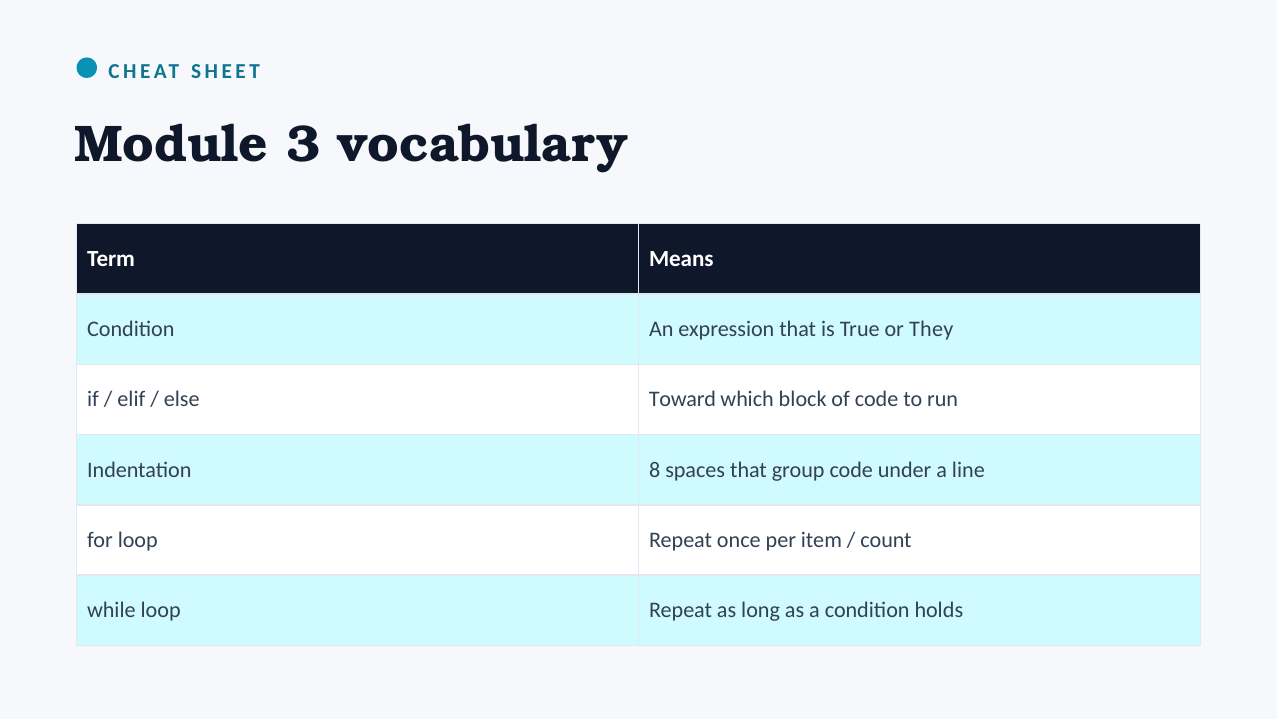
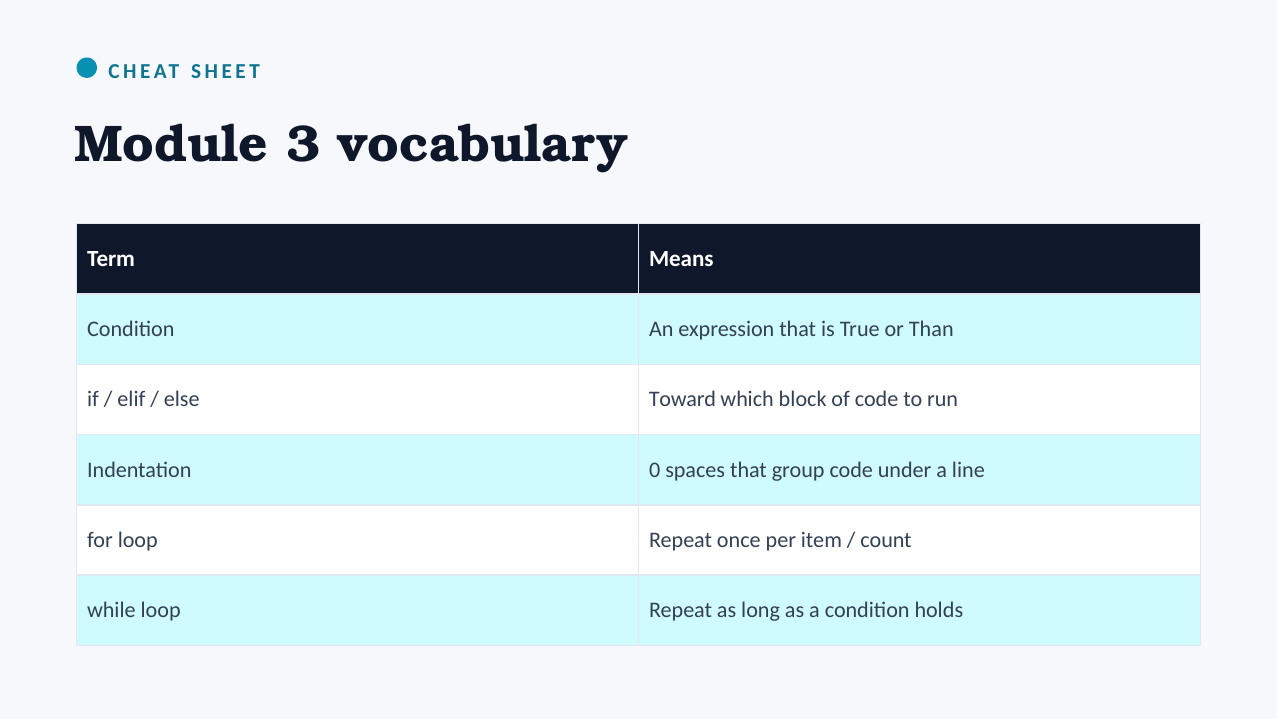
They: They -> Than
8: 8 -> 0
